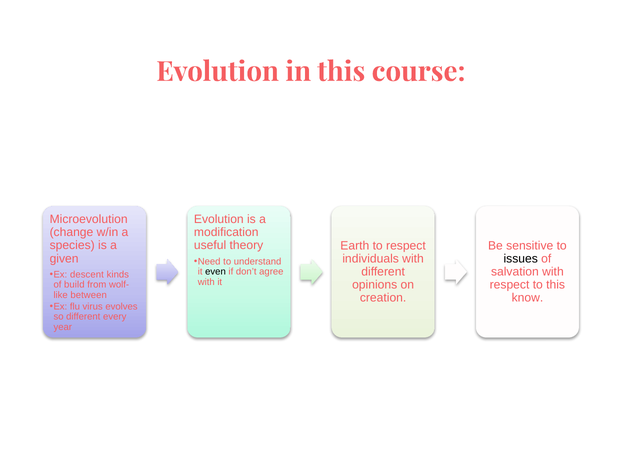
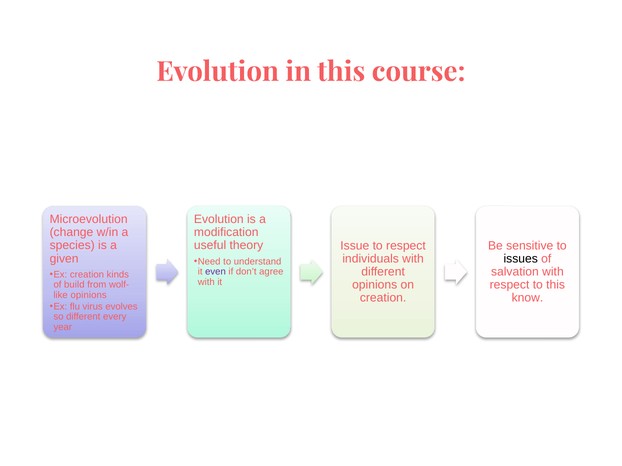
Earth: Earth -> Issue
even colour: black -> purple
Ex descent: descent -> creation
between at (89, 295): between -> opinions
